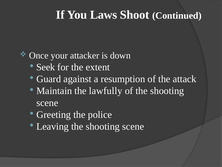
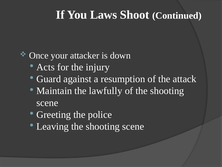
Seek: Seek -> Acts
extent: extent -> injury
